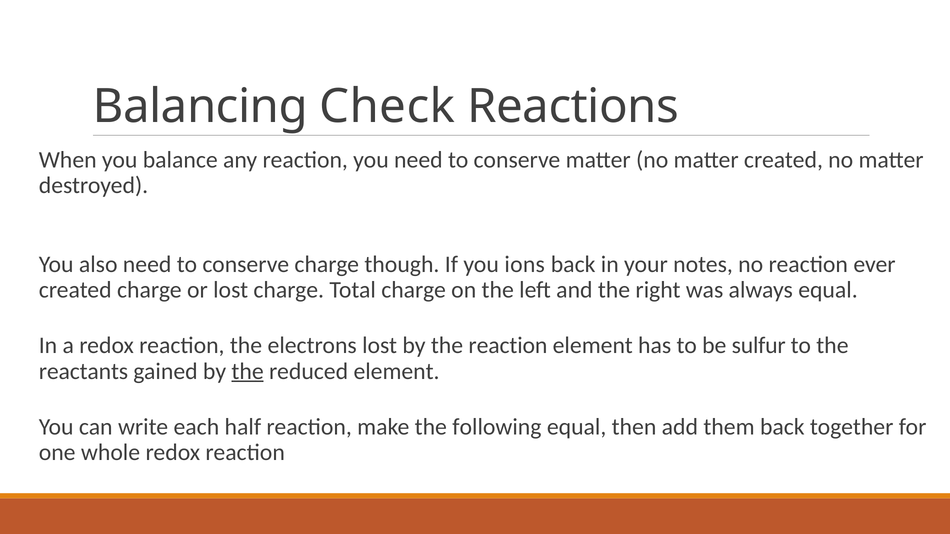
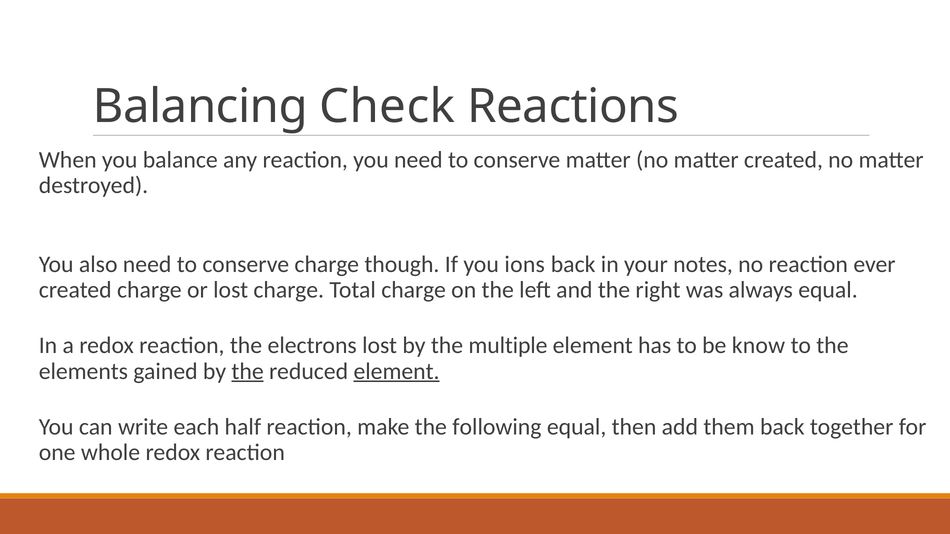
the reaction: reaction -> multiple
sulfur: sulfur -> know
reactants: reactants -> elements
element at (397, 371) underline: none -> present
